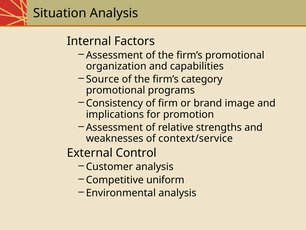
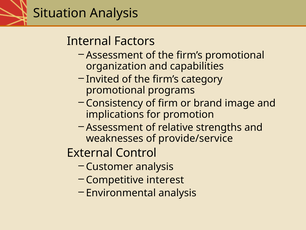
Source: Source -> Invited
context/service: context/service -> provide/service
uniform: uniform -> interest
